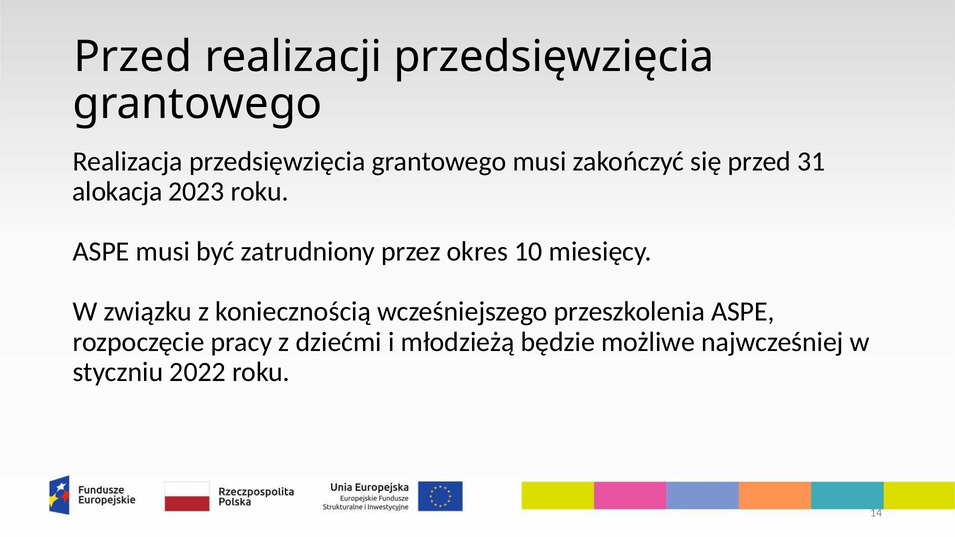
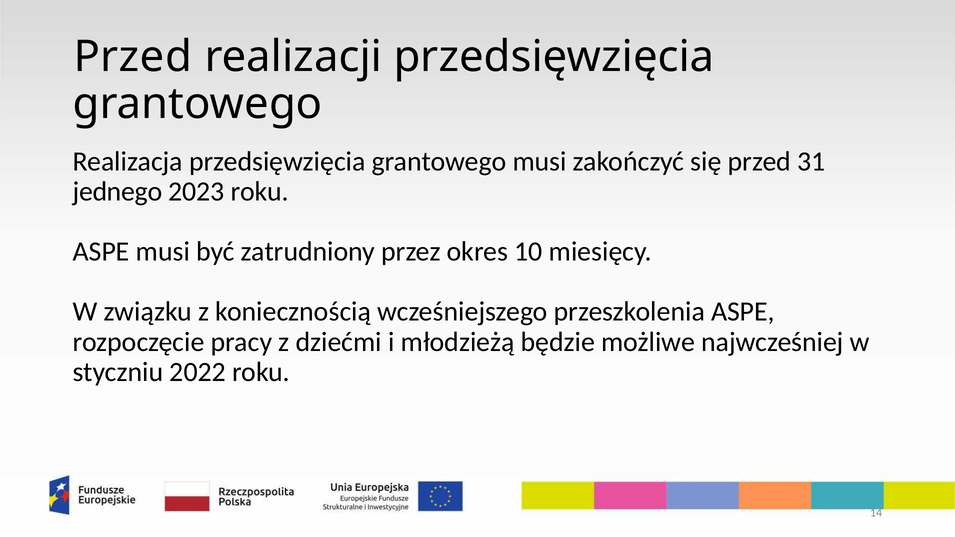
alokacja: alokacja -> jednego
